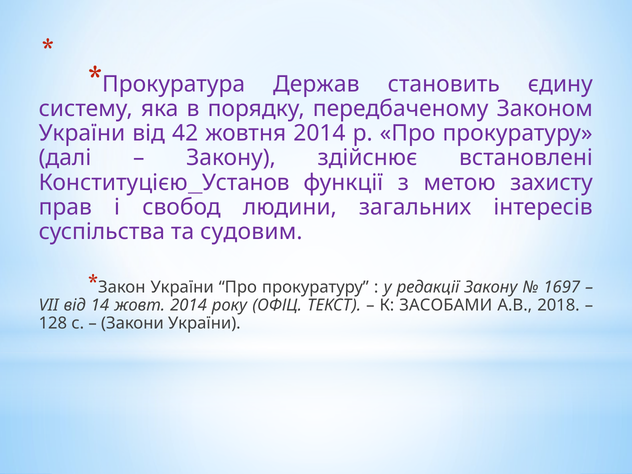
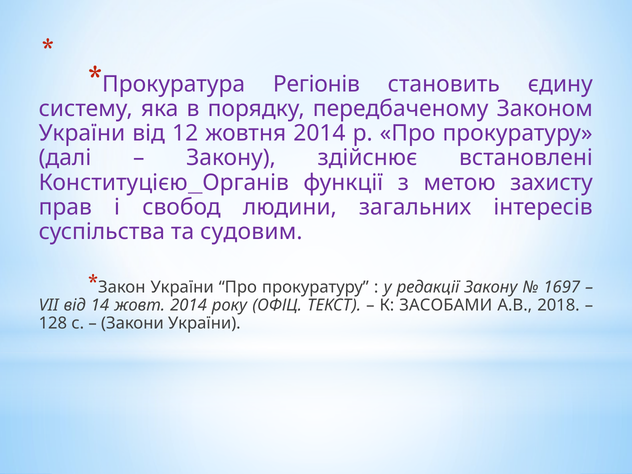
Держав: Держав -> Регіонів
42: 42 -> 12
Установ: Установ -> Органів
